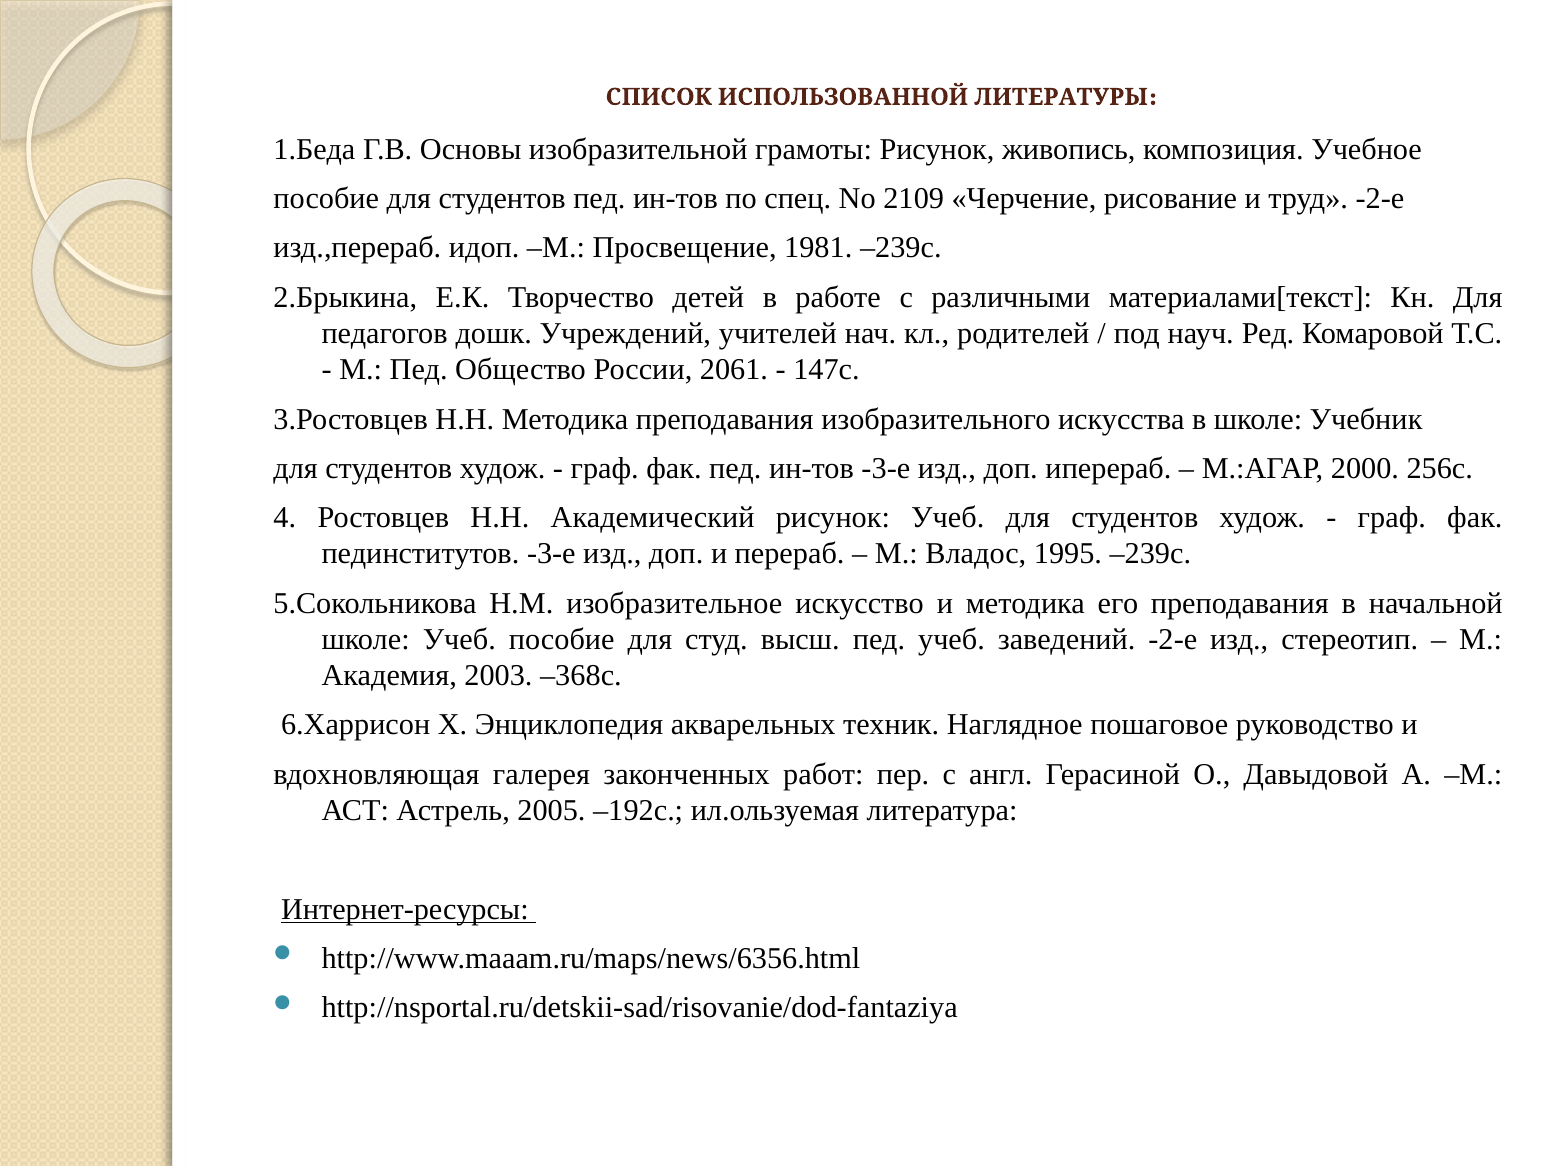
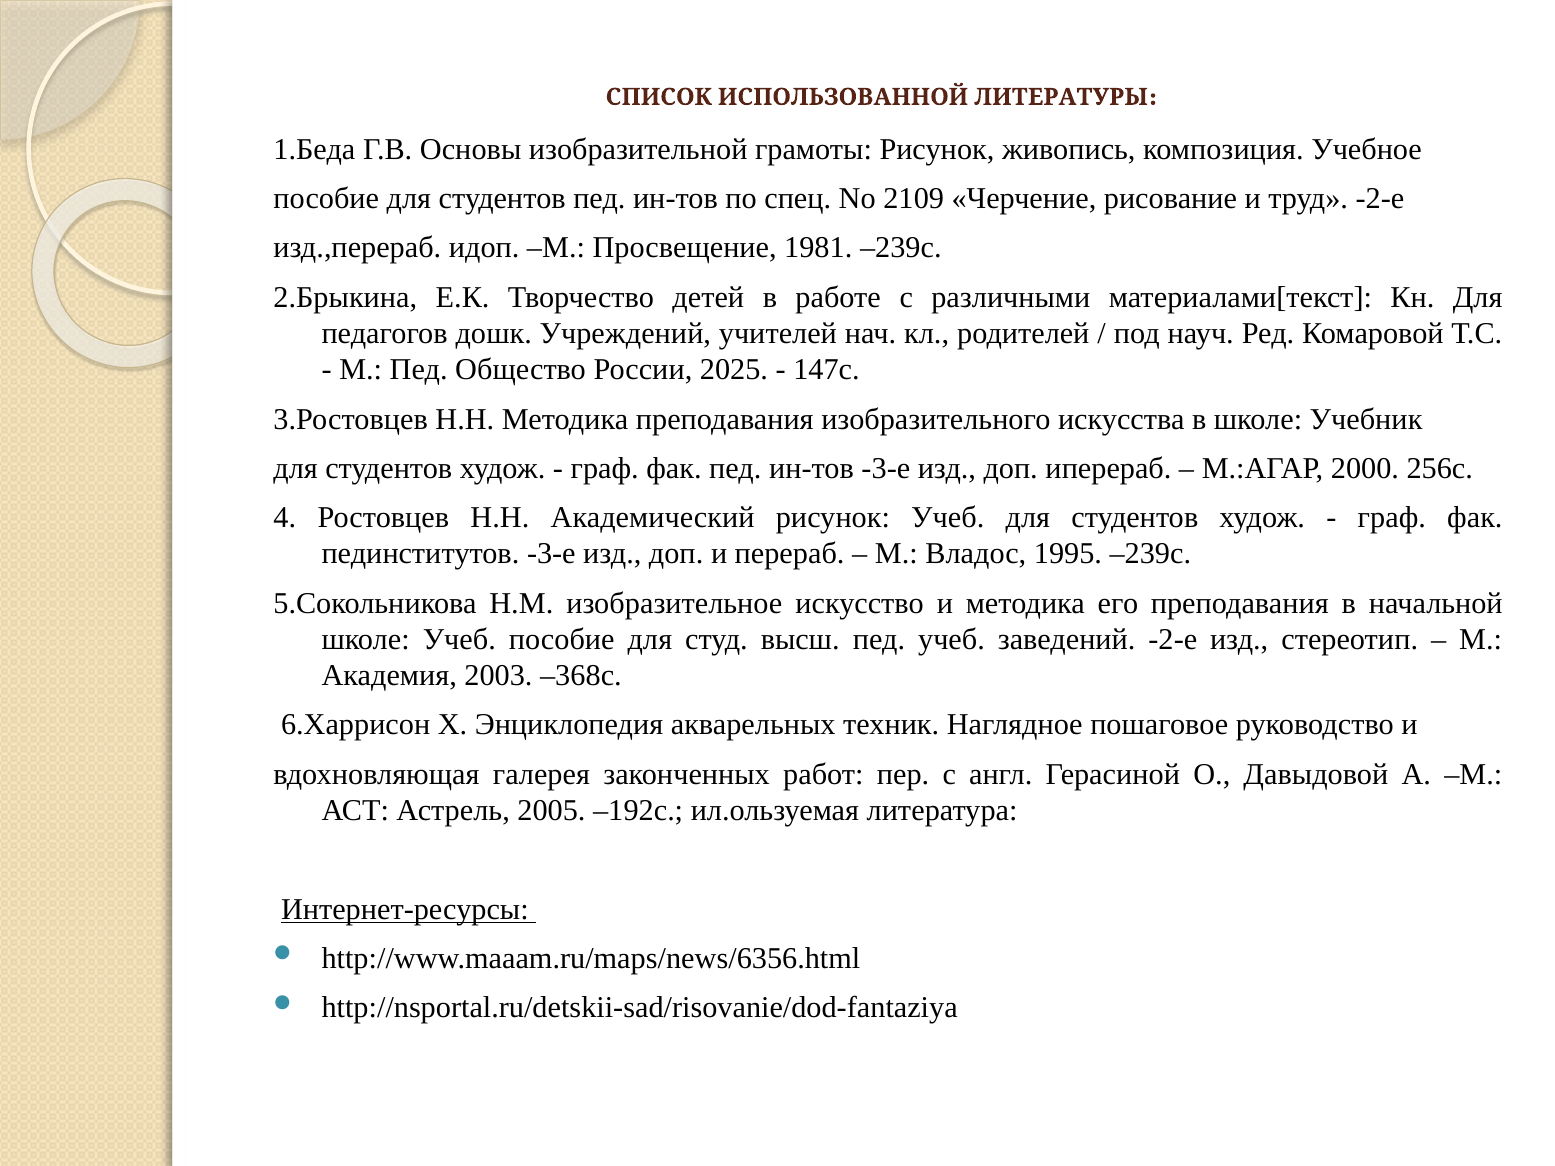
2061: 2061 -> 2025
